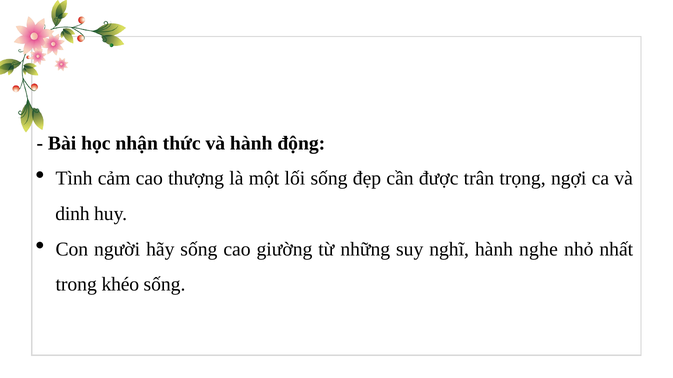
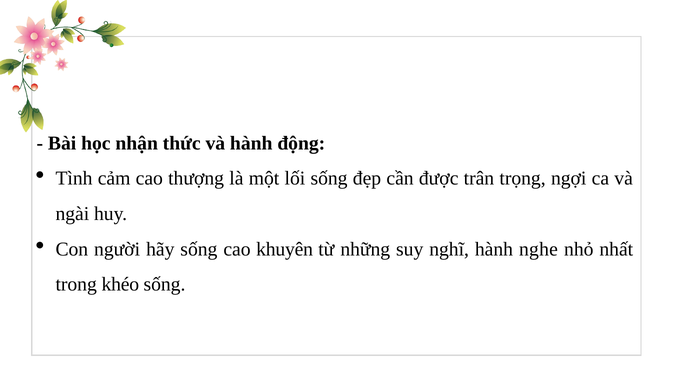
dinh: dinh -> ngài
giường: giường -> khuyên
